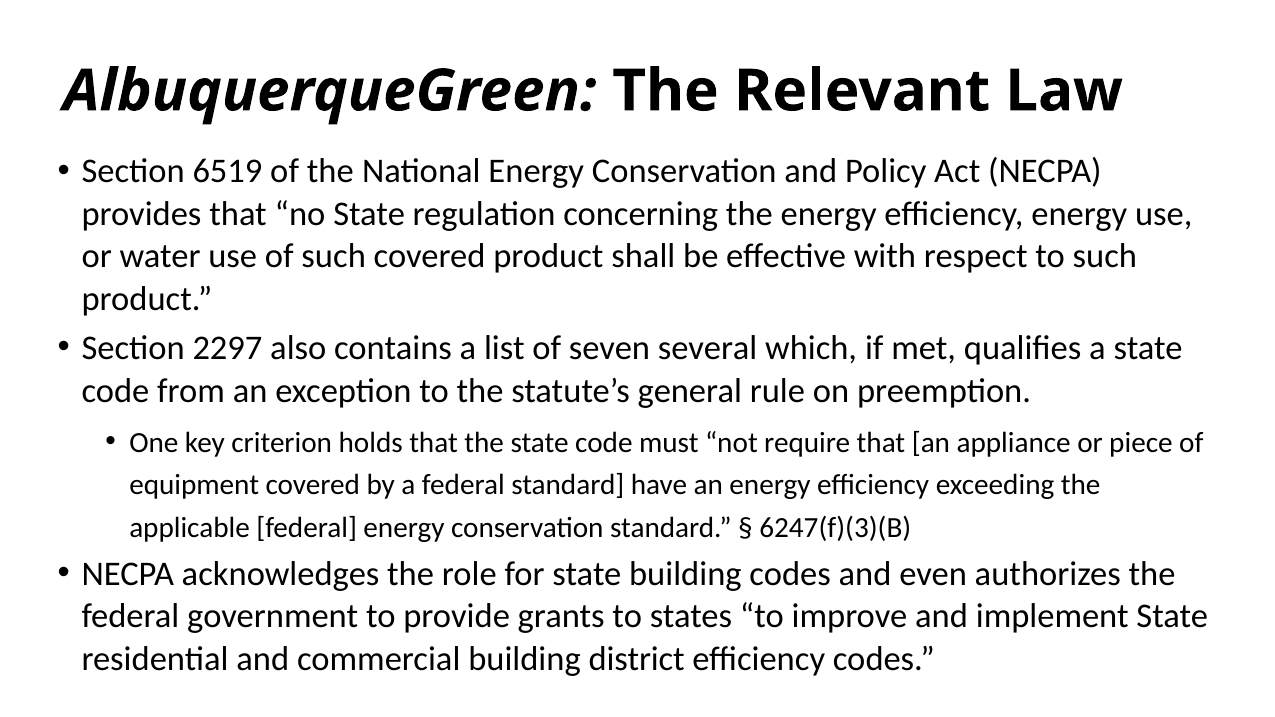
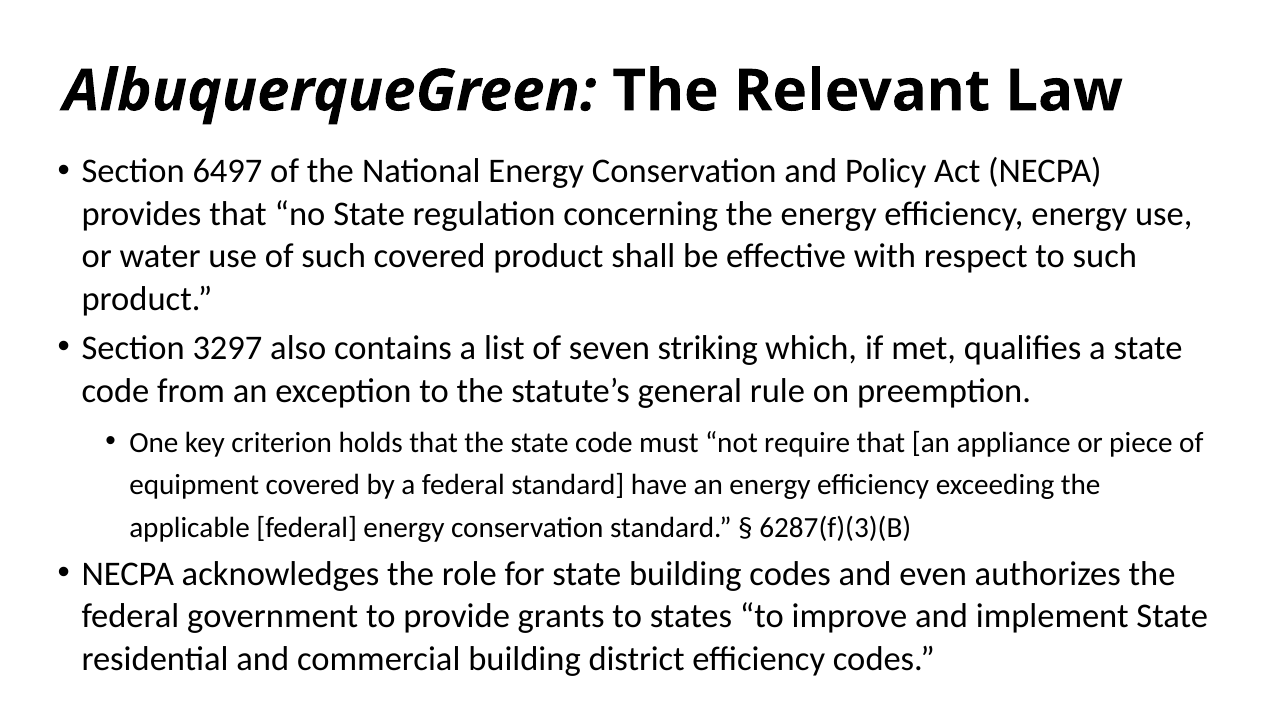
6519: 6519 -> 6497
2297: 2297 -> 3297
several: several -> striking
6247(f)(3)(B: 6247(f)(3)(B -> 6287(f)(3)(B
